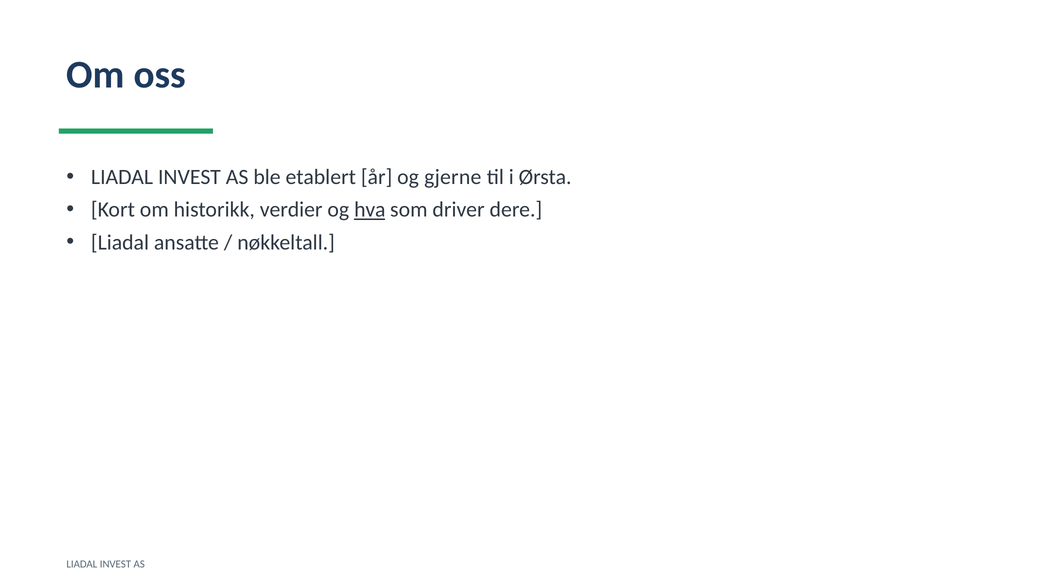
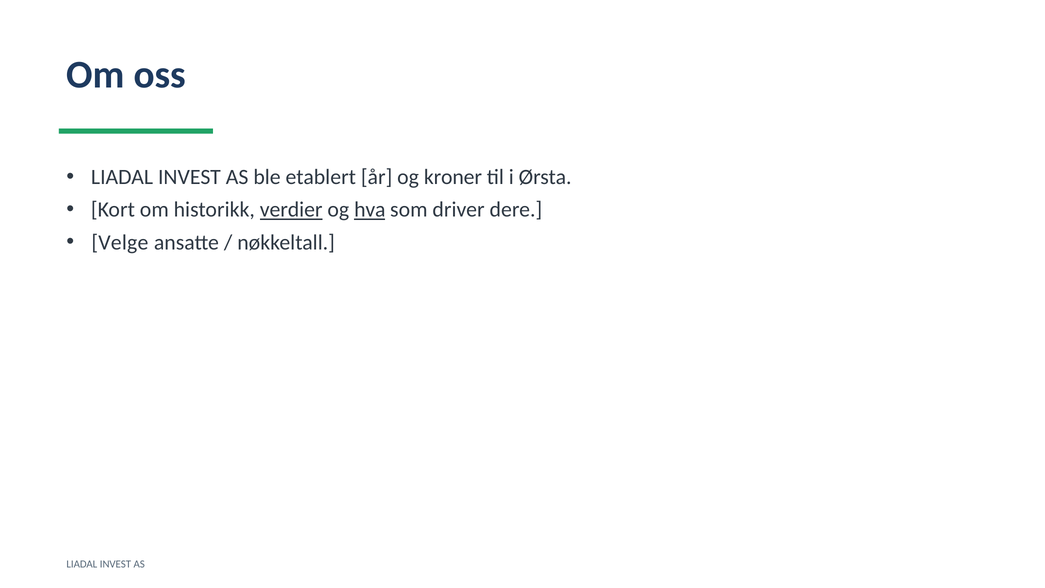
gjerne: gjerne -> kroner
verdier underline: none -> present
Liadal at (120, 242): Liadal -> Velge
